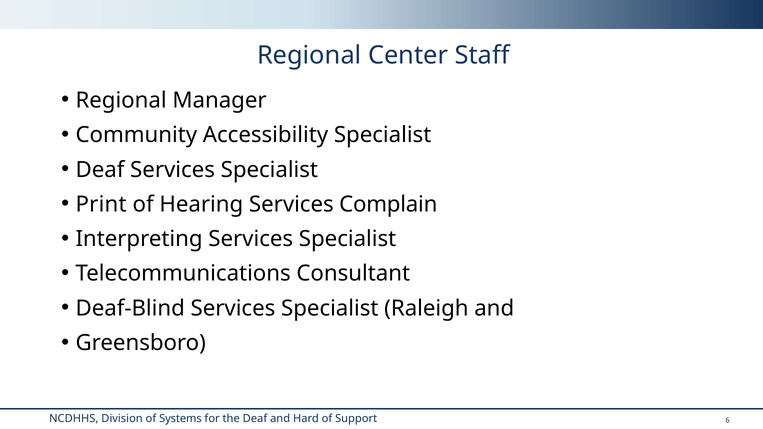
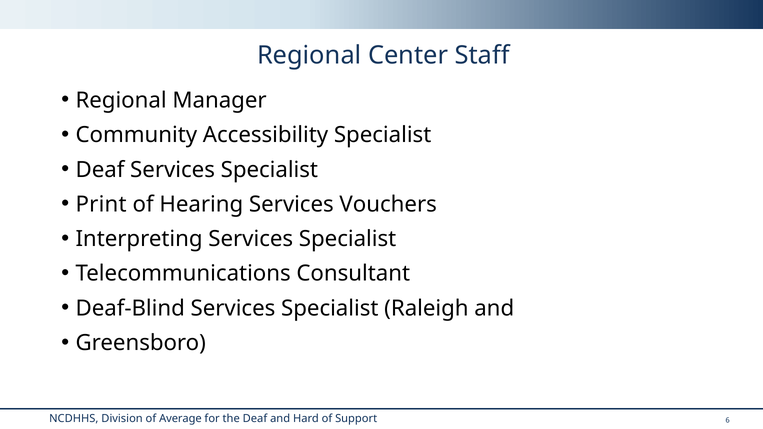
Complain: Complain -> Vouchers
Systems: Systems -> Average
